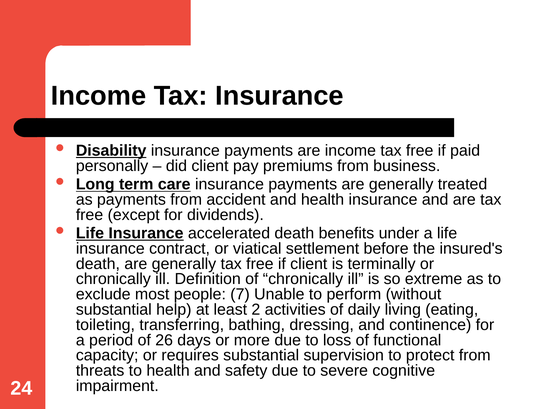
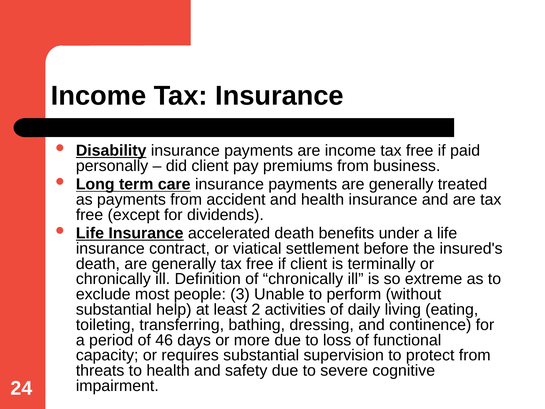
7: 7 -> 3
26: 26 -> 46
